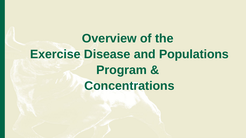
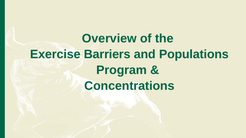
Disease: Disease -> Barriers
